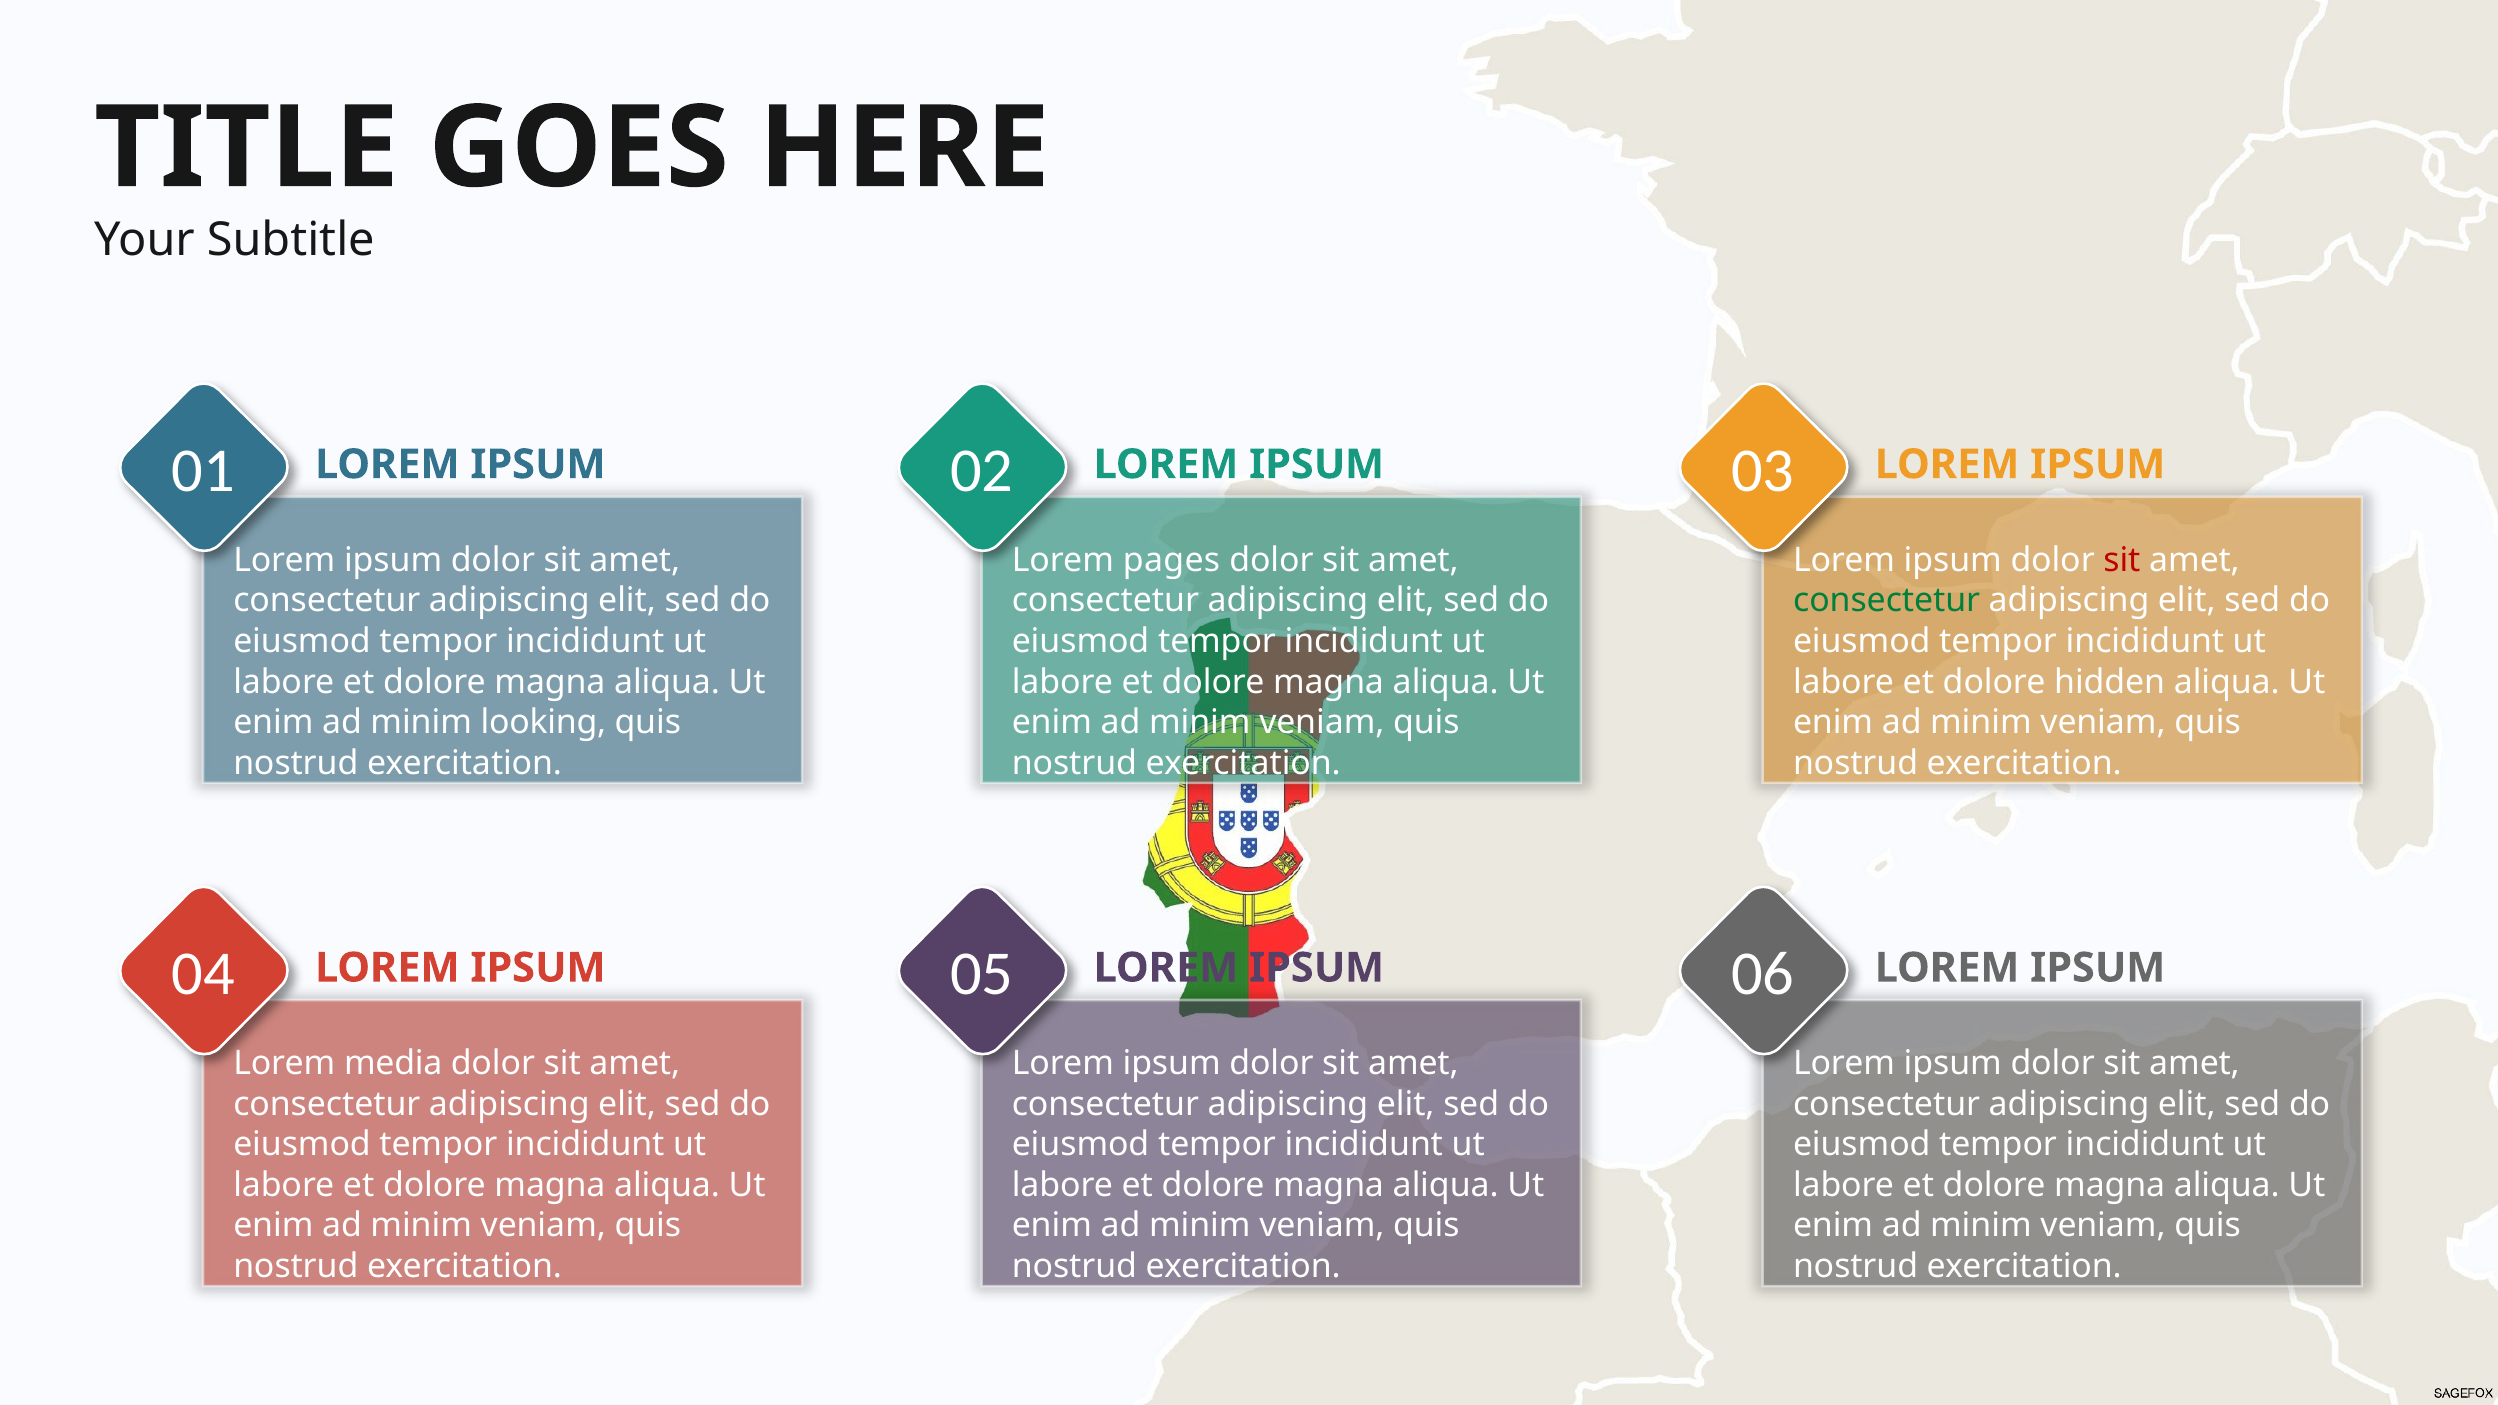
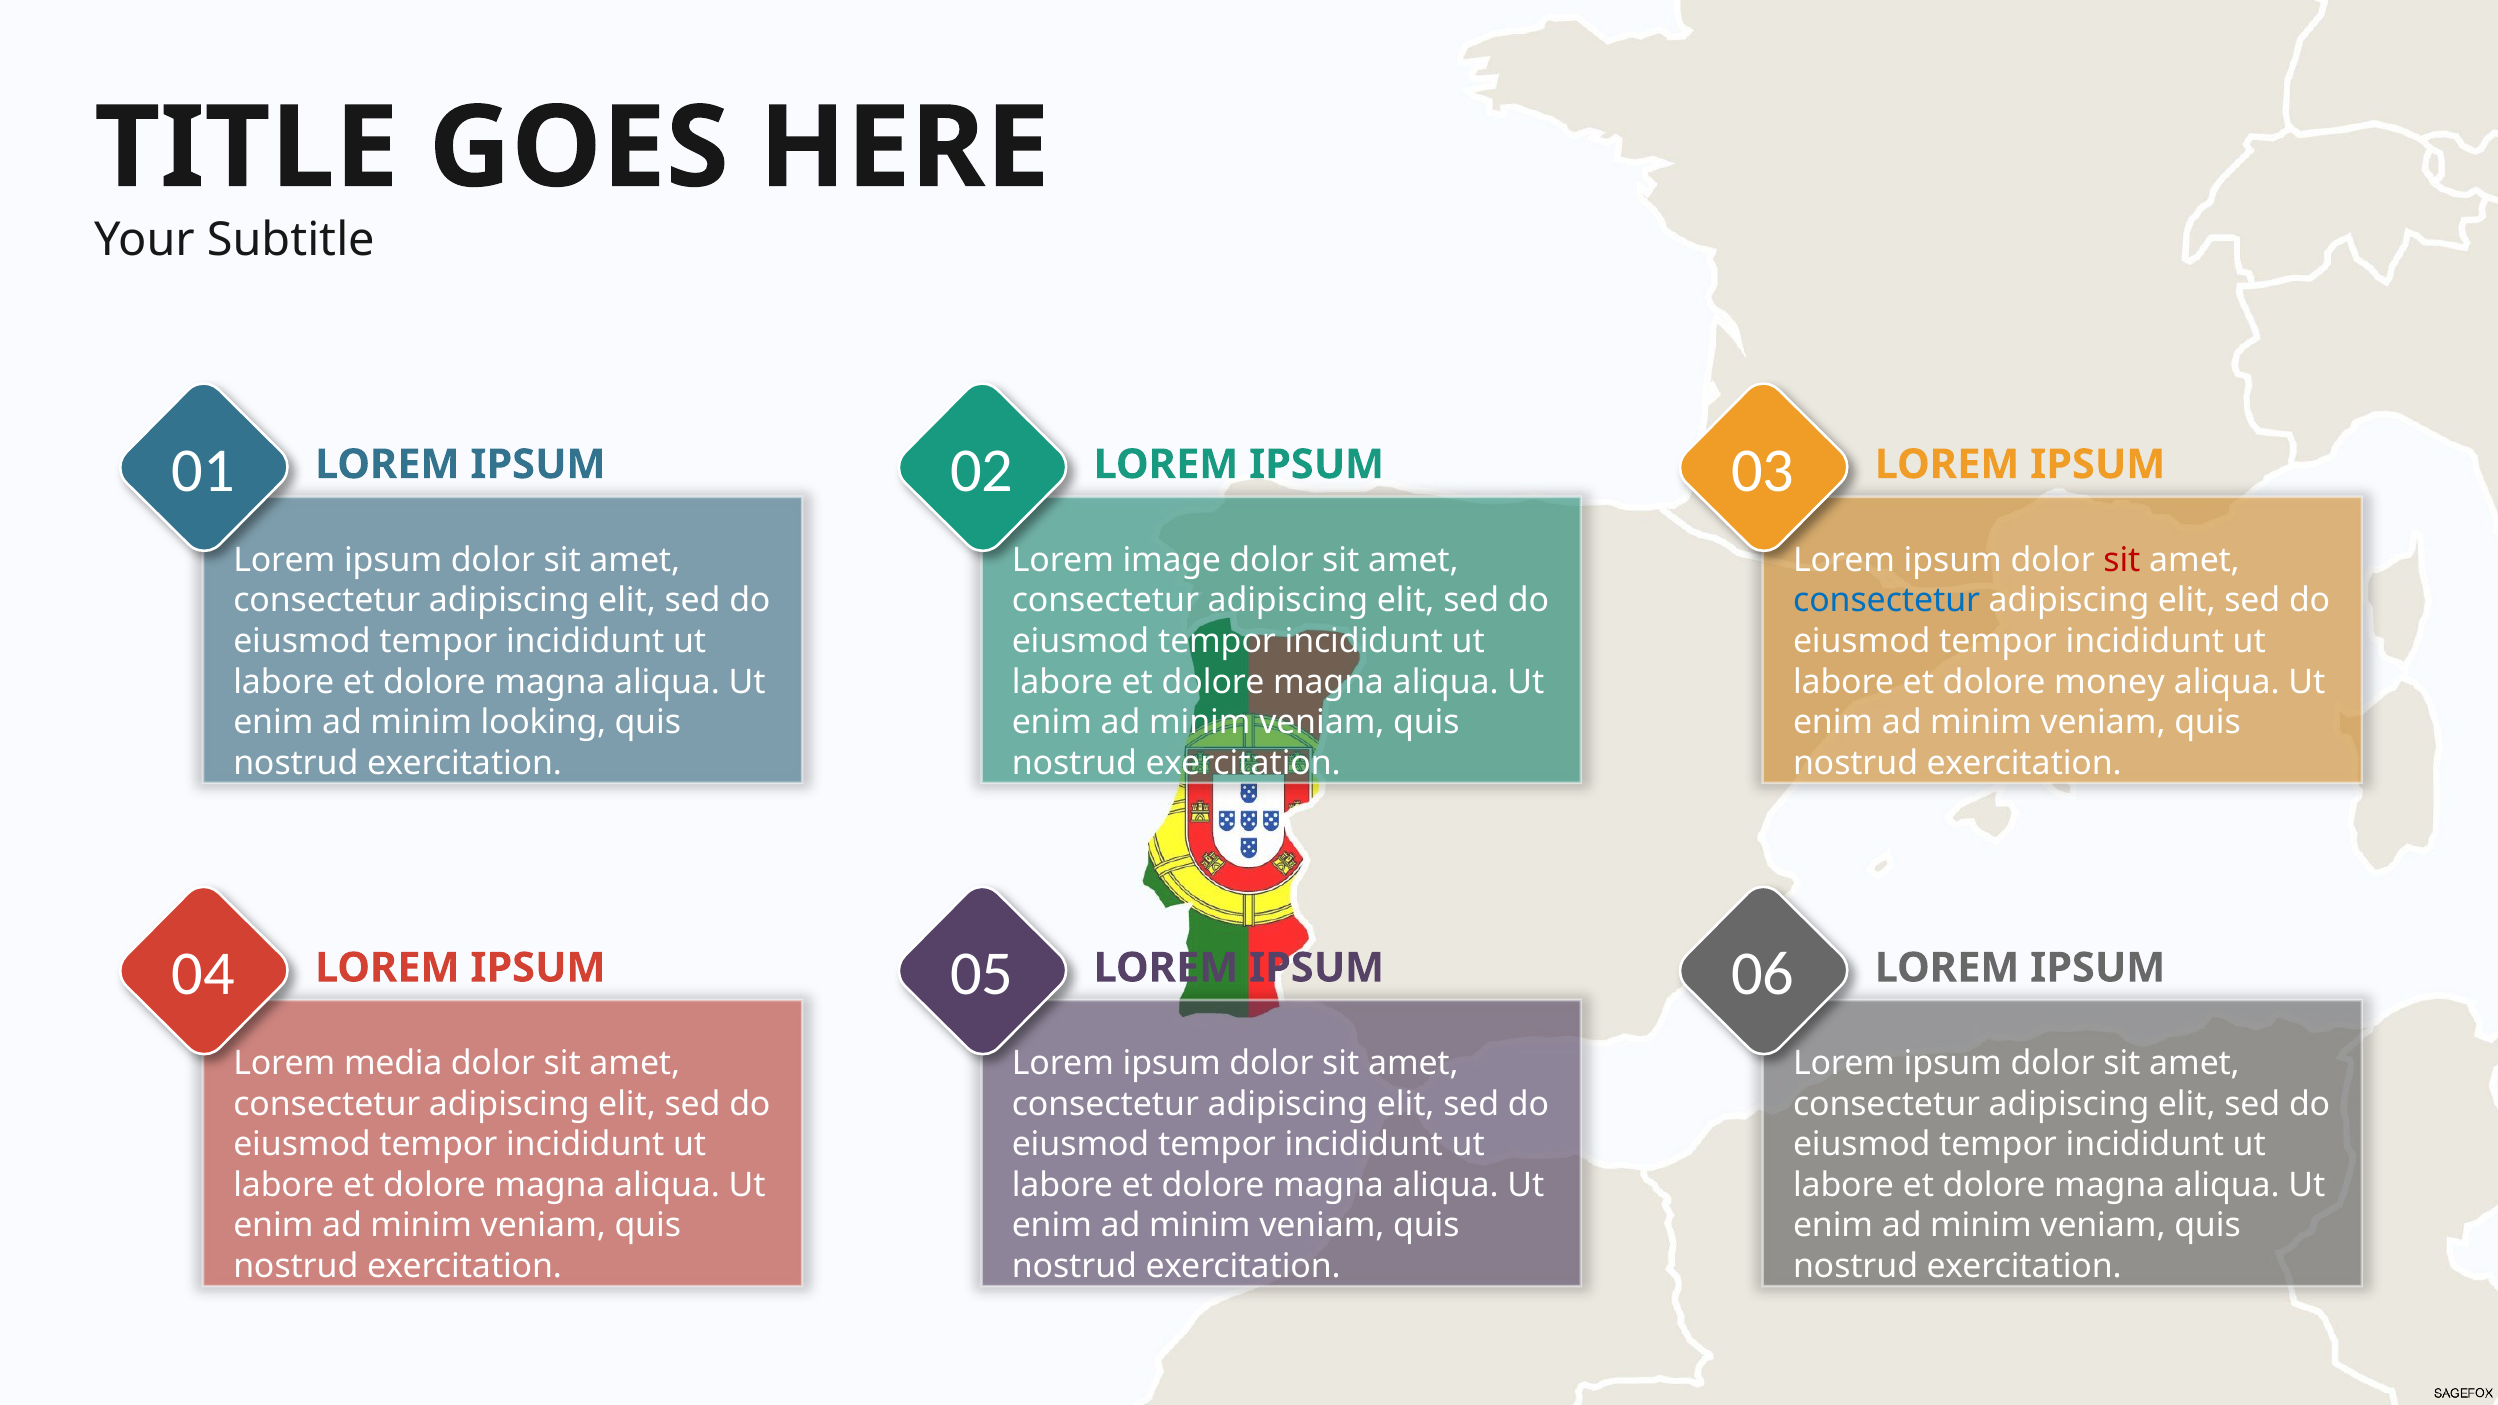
pages: pages -> image
consectetur at (1887, 601) colour: green -> blue
hidden: hidden -> money
